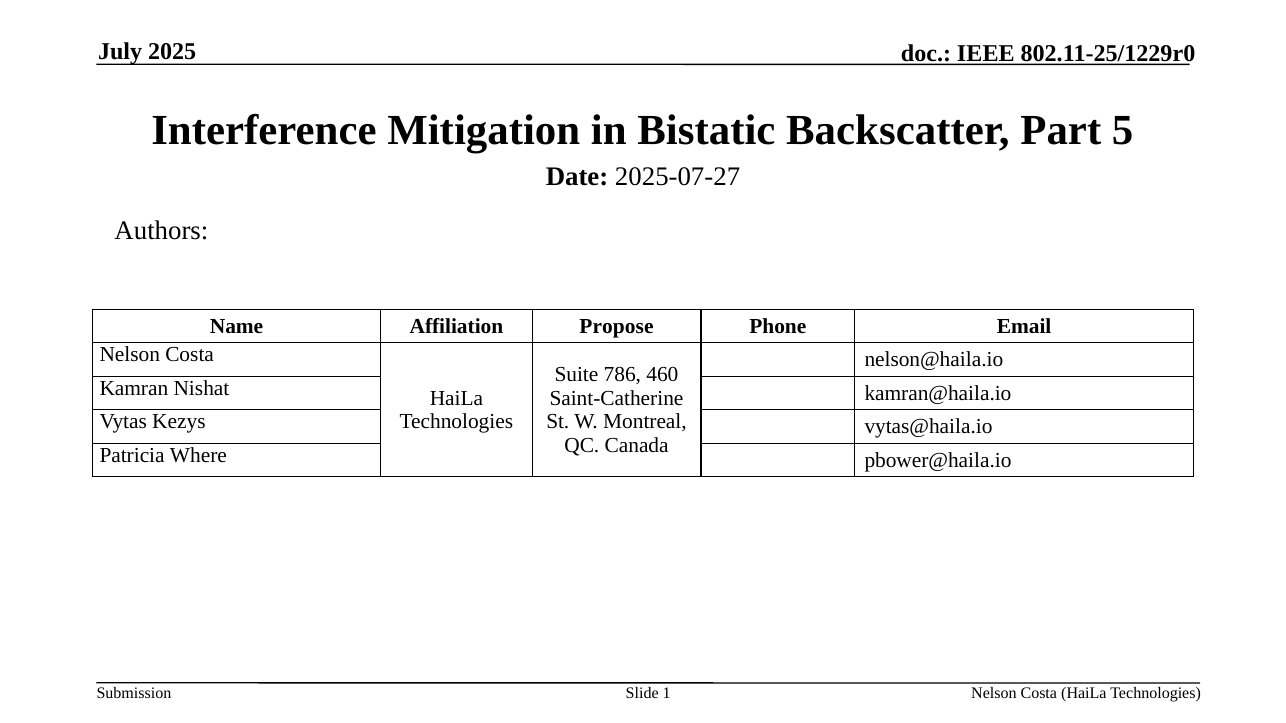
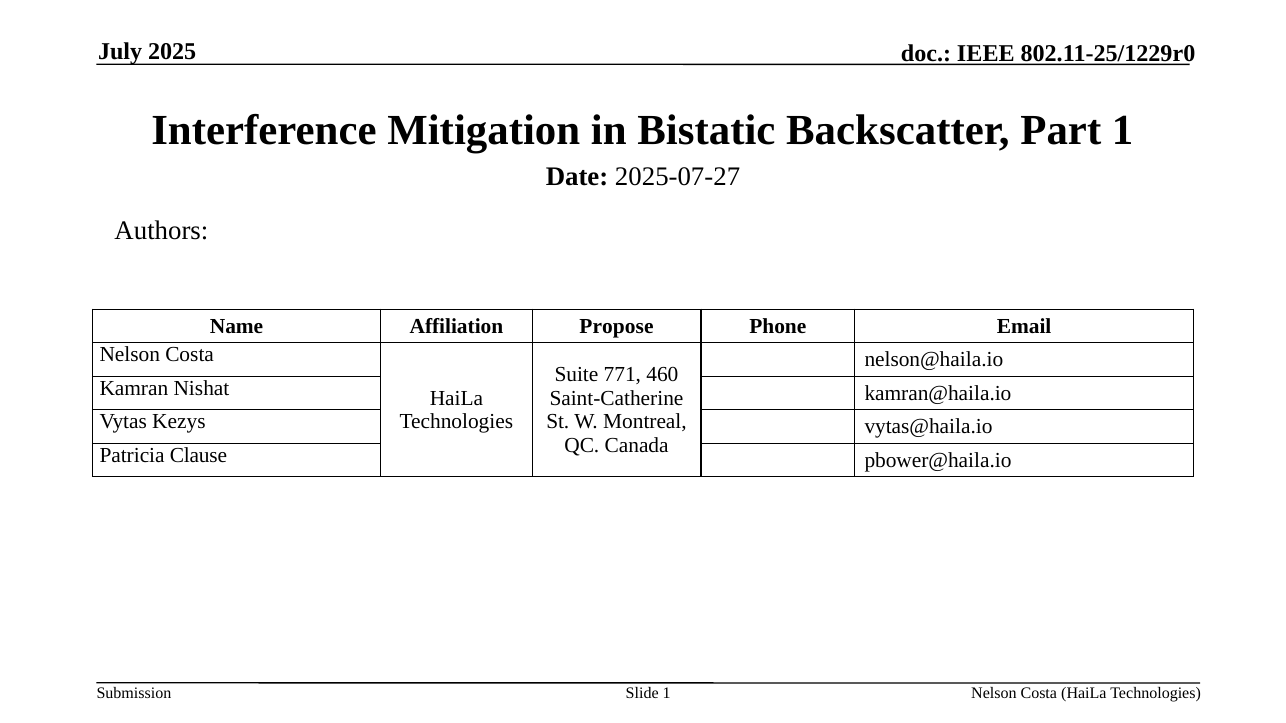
Part 5: 5 -> 1
786: 786 -> 771
Where: Where -> Clause
